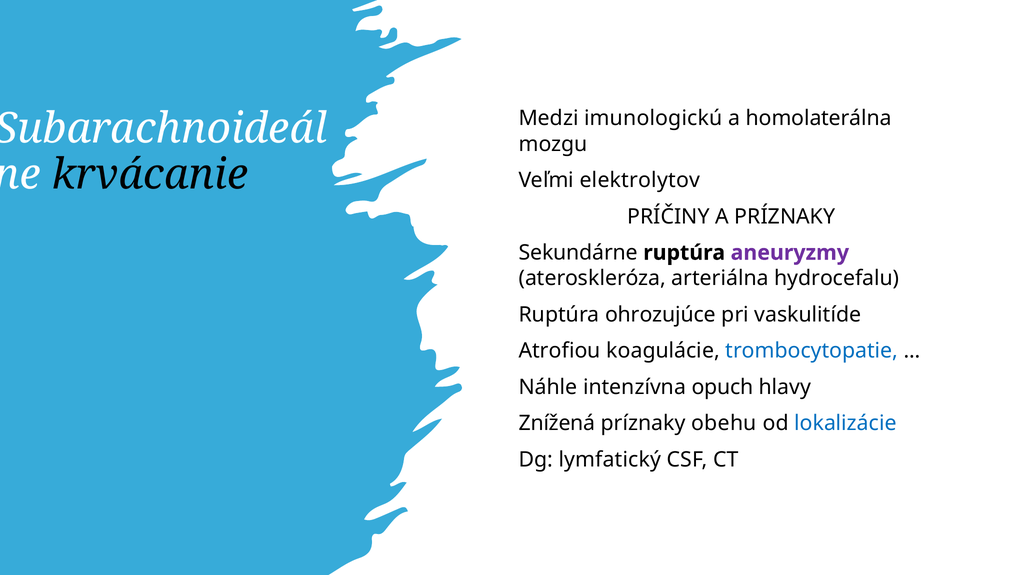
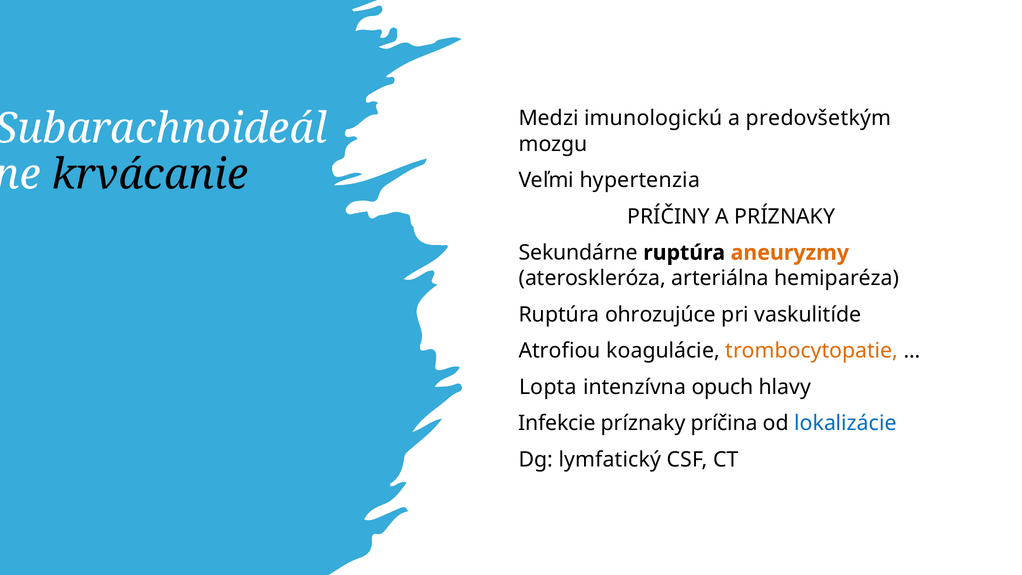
homolaterálna: homolaterálna -> predovšetkým
elektrolytov: elektrolytov -> hypertenzia
aneuryzmy colour: purple -> orange
hydrocefalu: hydrocefalu -> hemiparéza
trombocytopatie colour: blue -> orange
Náhle: Náhle -> Lopta
Znížená: Znížená -> Infekcie
obehu: obehu -> príčina
